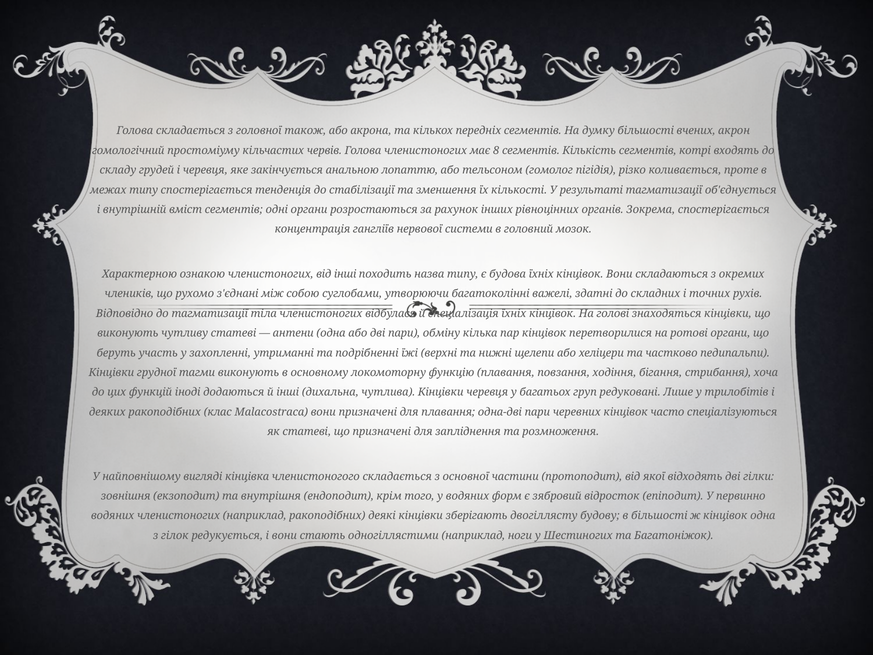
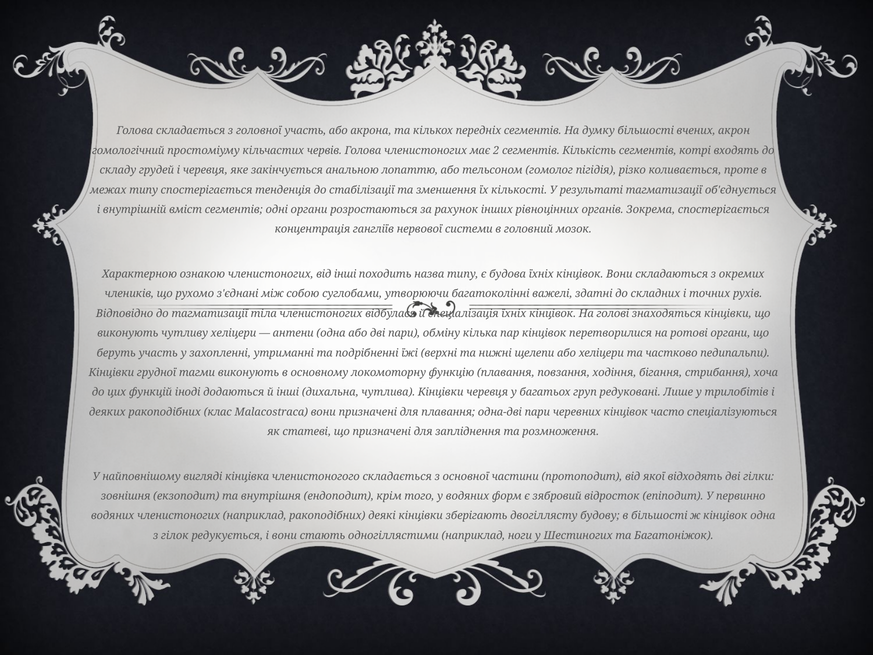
головної також: також -> участь
8: 8 -> 2
чутливу статеві: статеві -> хеліцери
